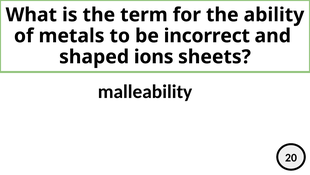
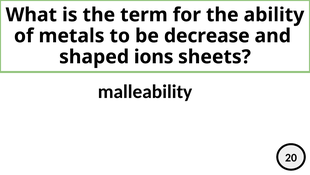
incorrect: incorrect -> decrease
